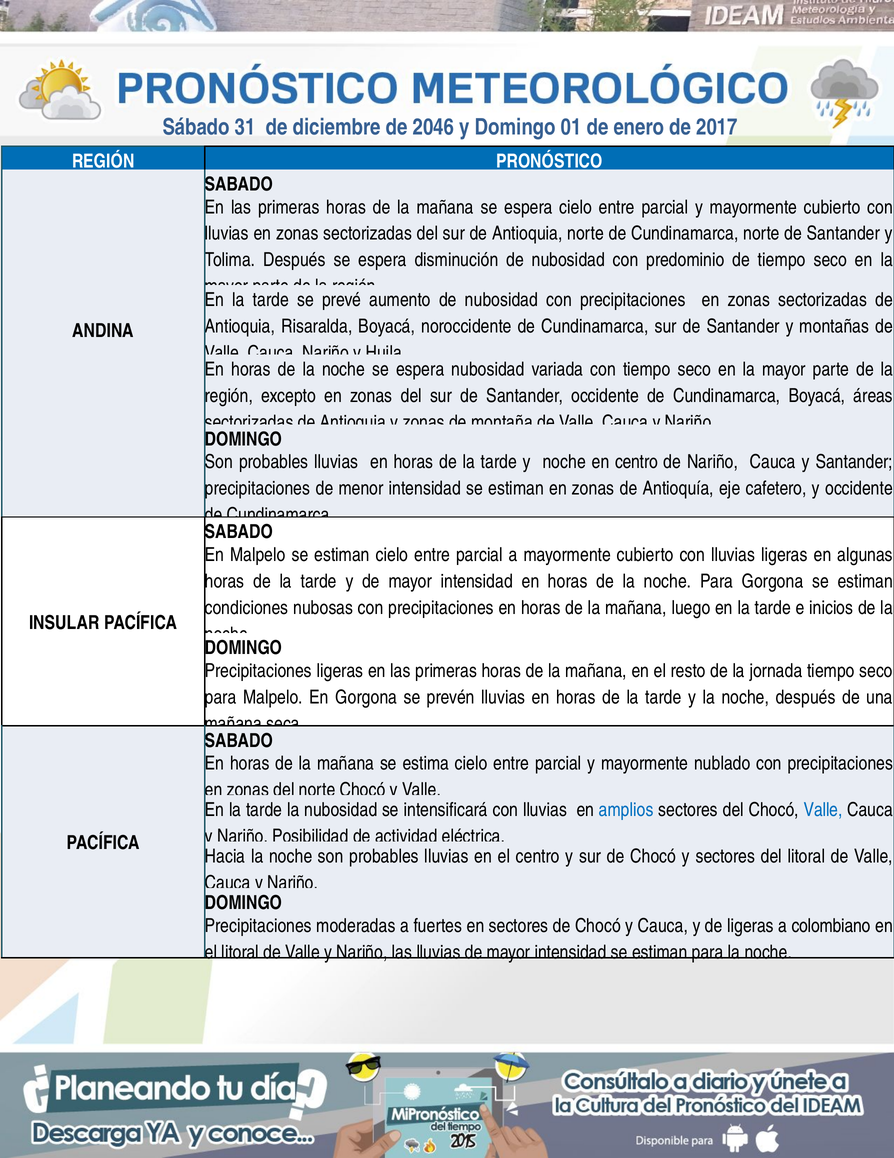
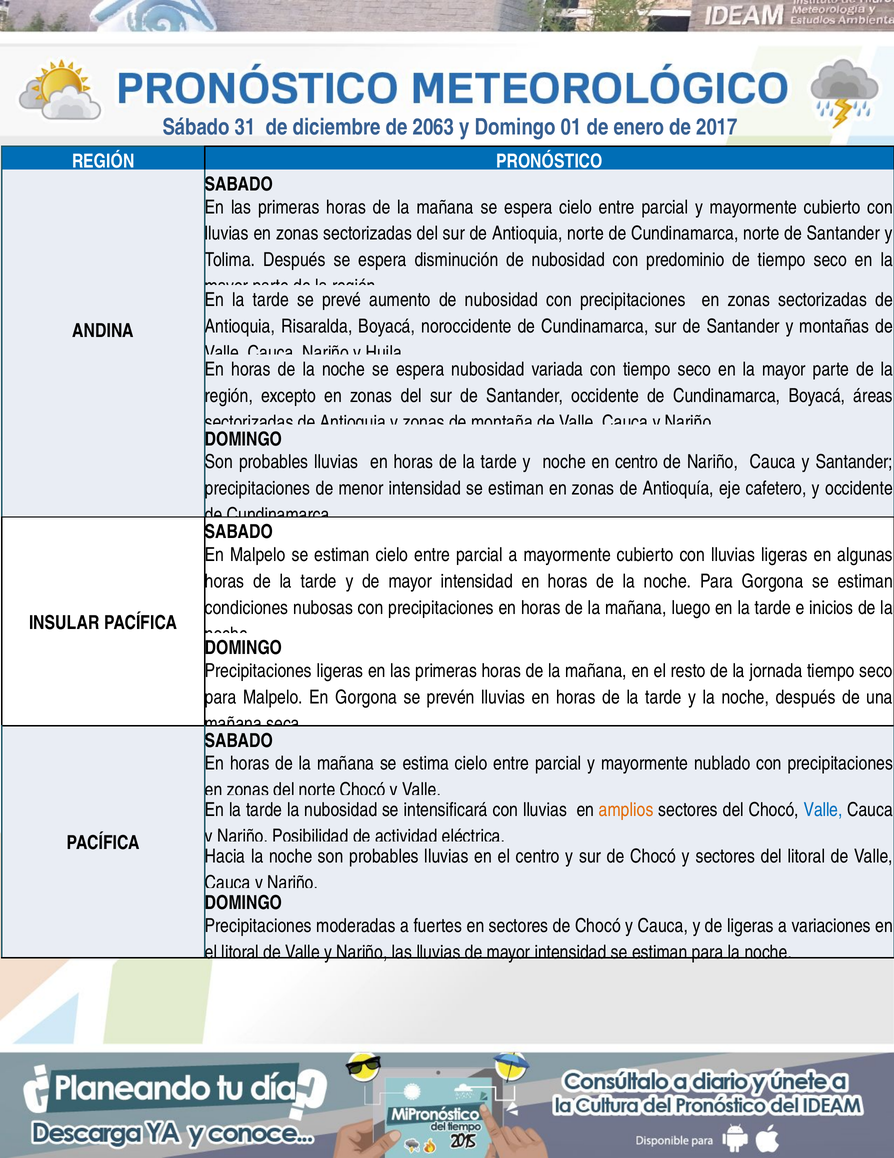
2046: 2046 -> 2063
amplios colour: blue -> orange
colombiano: colombiano -> variaciones
